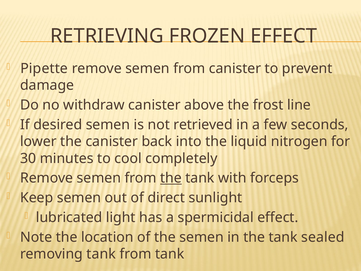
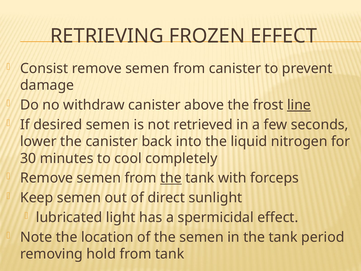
Pipette: Pipette -> Consist
line underline: none -> present
sealed: sealed -> period
removing tank: tank -> hold
